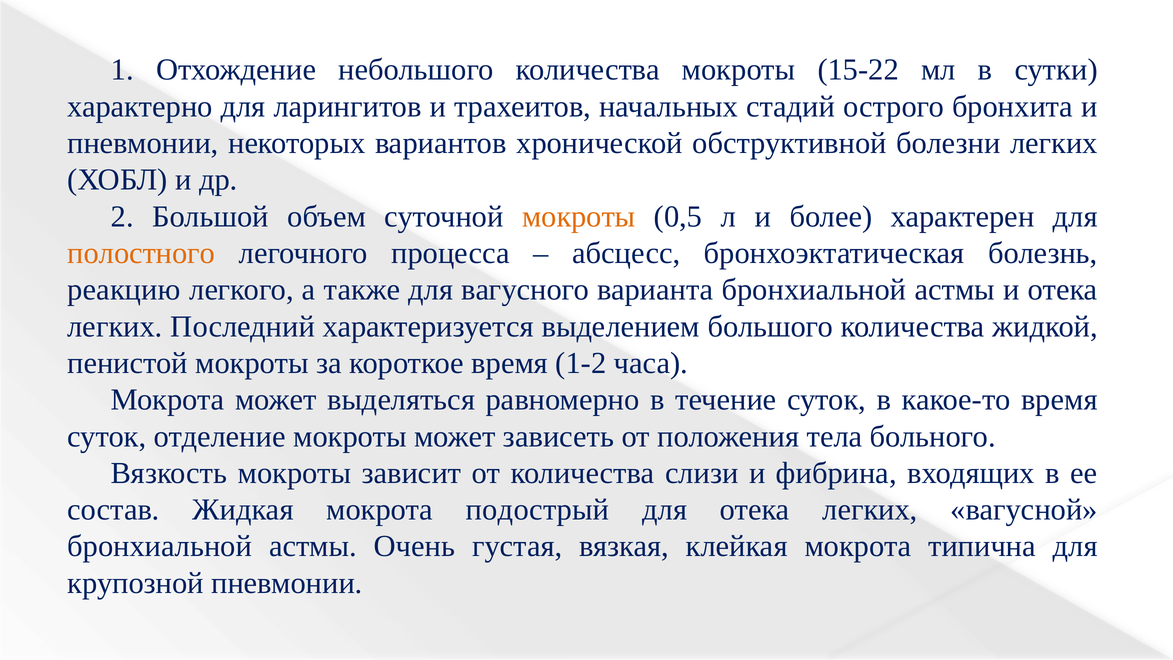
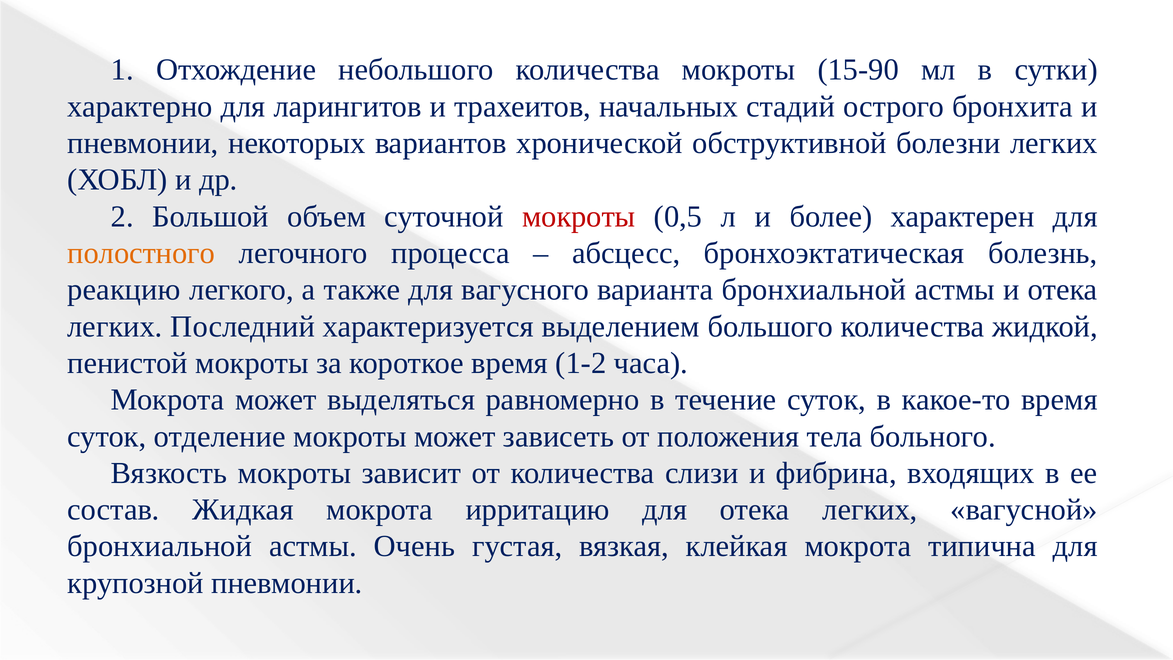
15-22: 15-22 -> 15-90
мокроты at (579, 216) colour: orange -> red
подострый: подострый -> ирритацию
